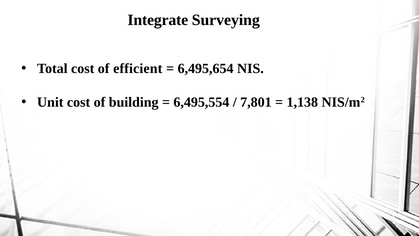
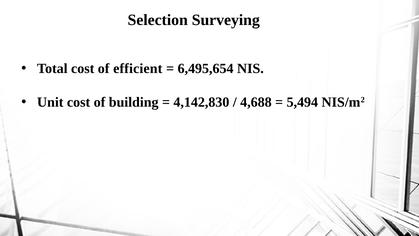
Integrate: Integrate -> Selection
6,495,554: 6,495,554 -> 4,142,830
7,801: 7,801 -> 4,688
1,138: 1,138 -> 5,494
